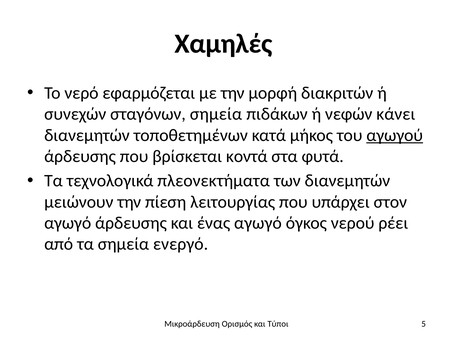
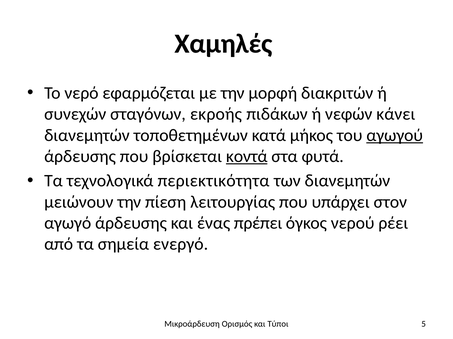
σταγόνων σημεία: σημεία -> εκροής
κοντά underline: none -> present
πλεονεκτήματα: πλεονεκτήματα -> περιεκτικότητα
ένας αγωγό: αγωγό -> πρέπει
